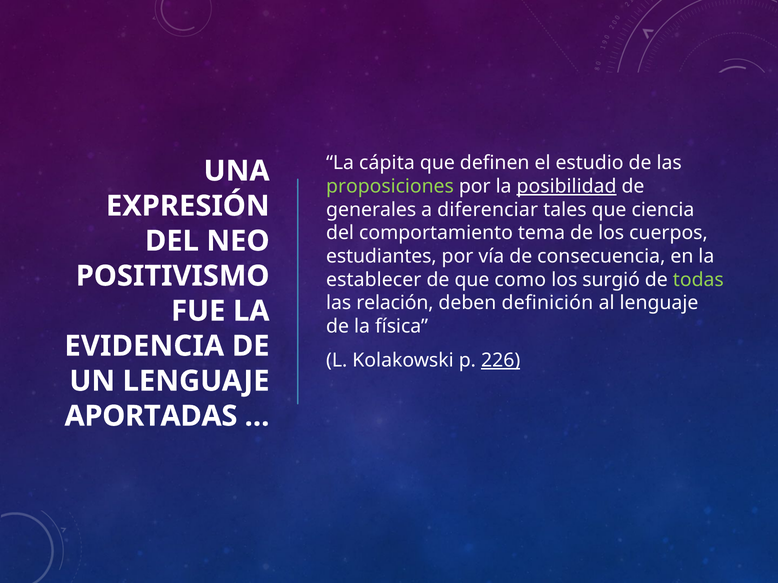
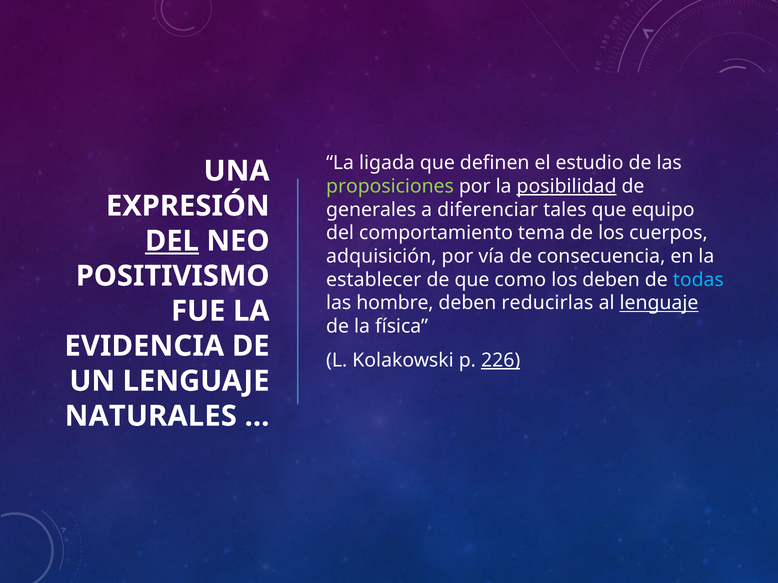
cápita: cápita -> ligada
ciencia: ciencia -> equipo
DEL at (172, 241) underline: none -> present
estudiantes: estudiantes -> adquisición
los surgió: surgió -> deben
todas colour: light green -> light blue
relación: relación -> hombre
definición: definición -> reducirlas
lenguaje at (659, 303) underline: none -> present
APORTADAS: APORTADAS -> NATURALES
